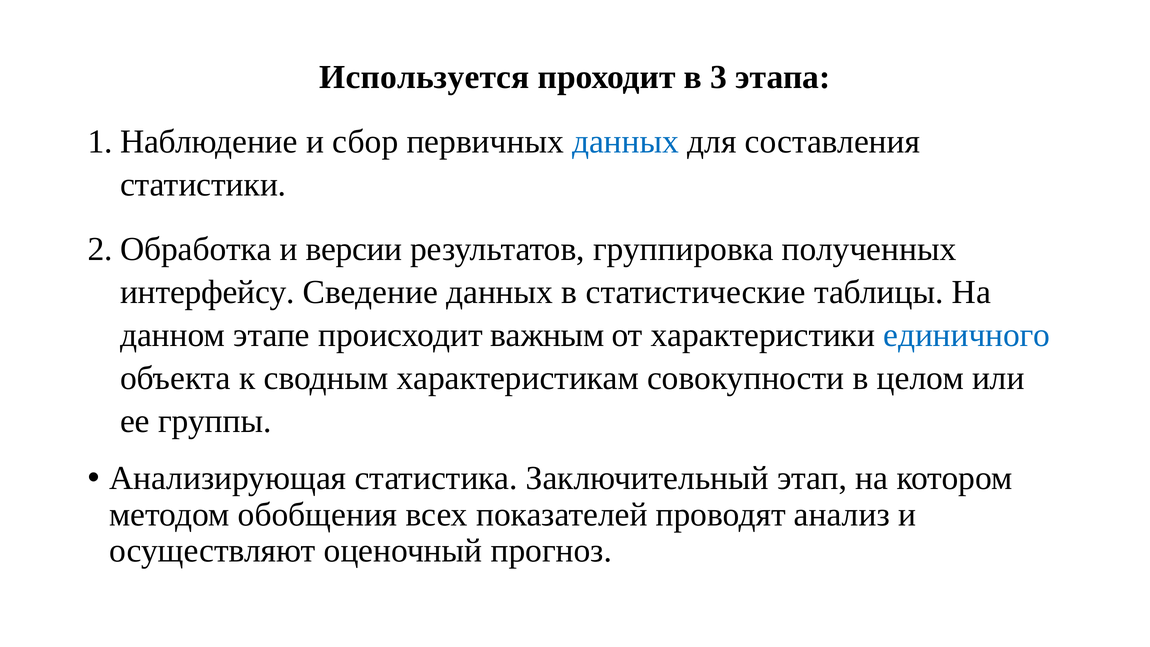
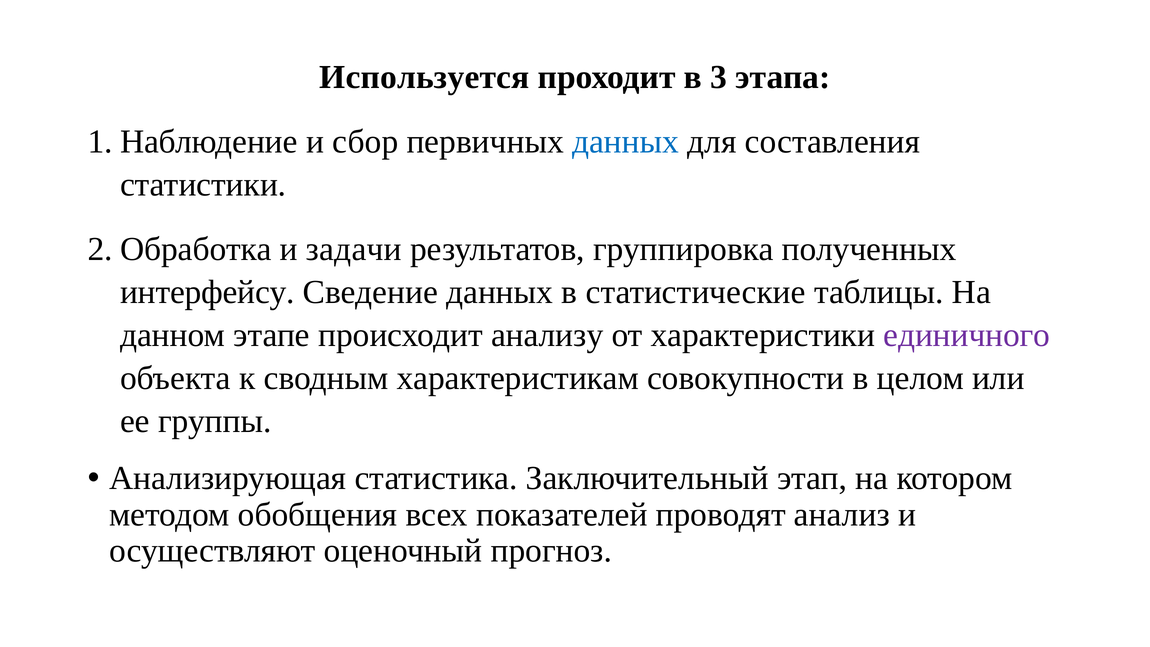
версии: версии -> задачи
важным: важным -> анализу
единичного colour: blue -> purple
